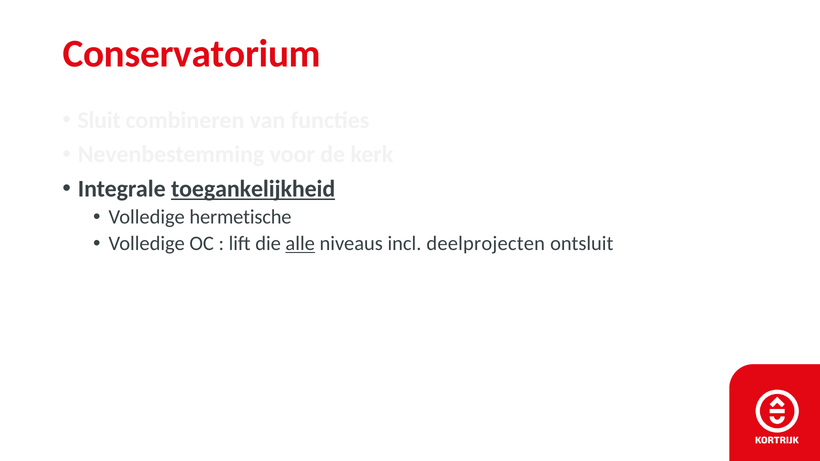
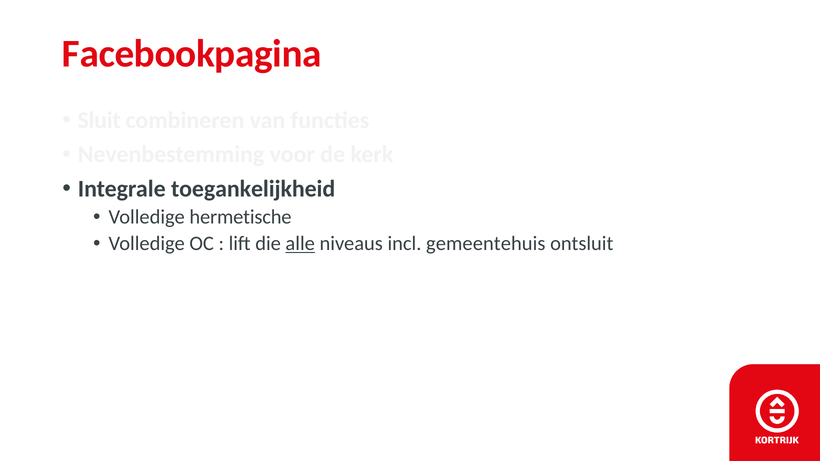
Conservatorium: Conservatorium -> Facebookpagina
toegankelijkheid underline: present -> none
deelprojecten: deelprojecten -> gemeentehuis
